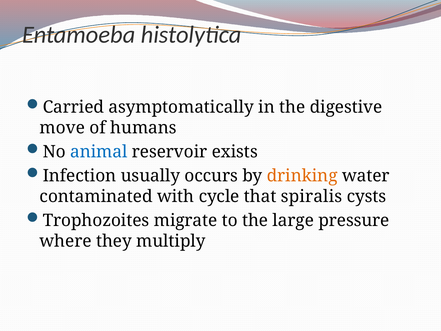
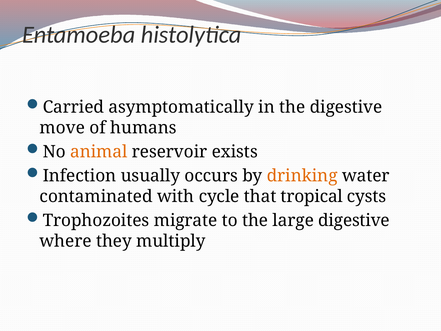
animal colour: blue -> orange
spiralis: spiralis -> tropical
large pressure: pressure -> digestive
